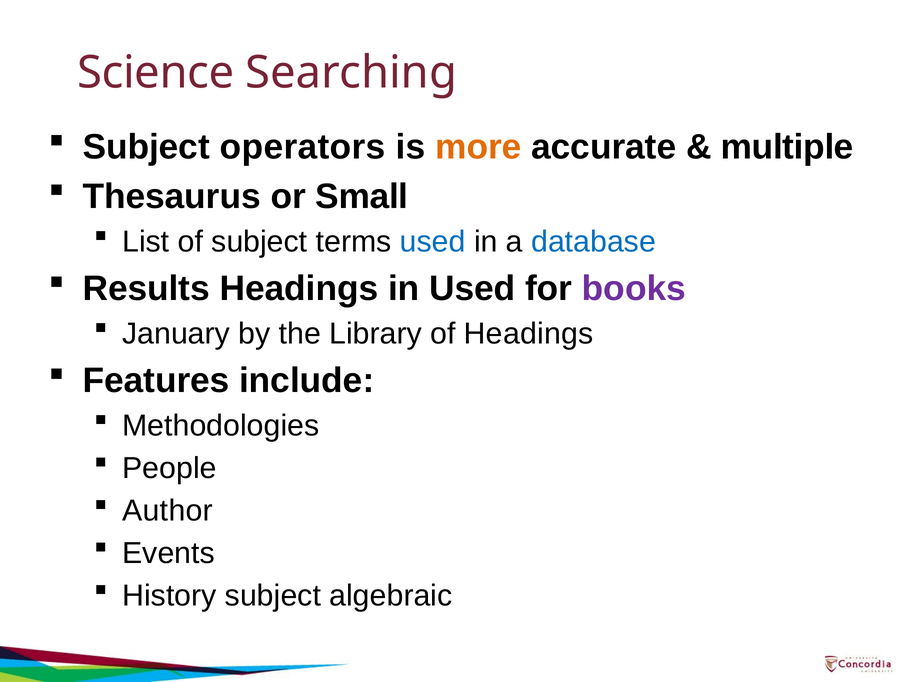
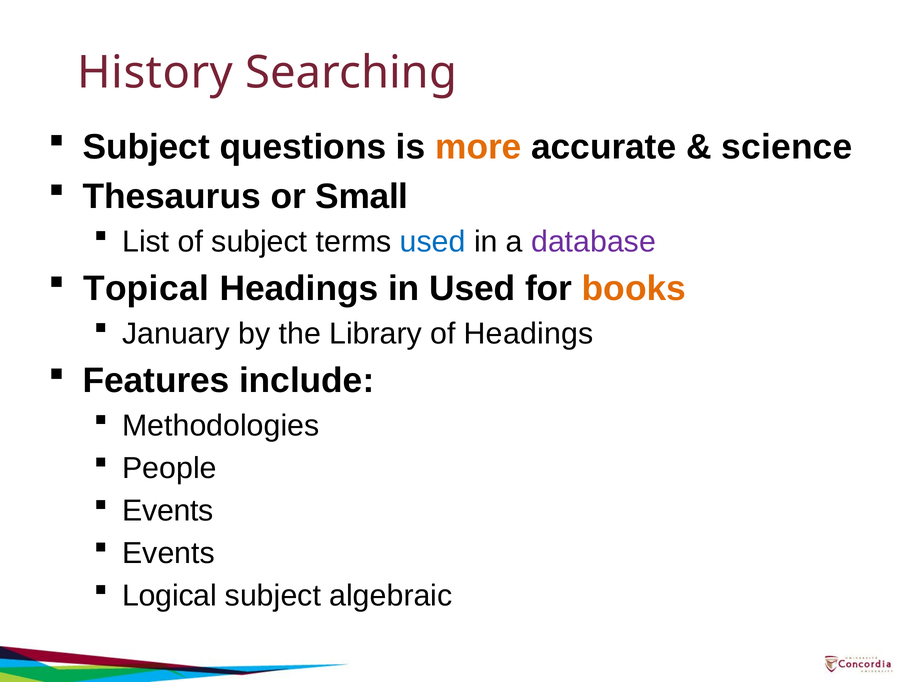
Science: Science -> History
operators: operators -> questions
multiple: multiple -> science
database colour: blue -> purple
Results: Results -> Topical
books colour: purple -> orange
Author at (168, 511): Author -> Events
History: History -> Logical
